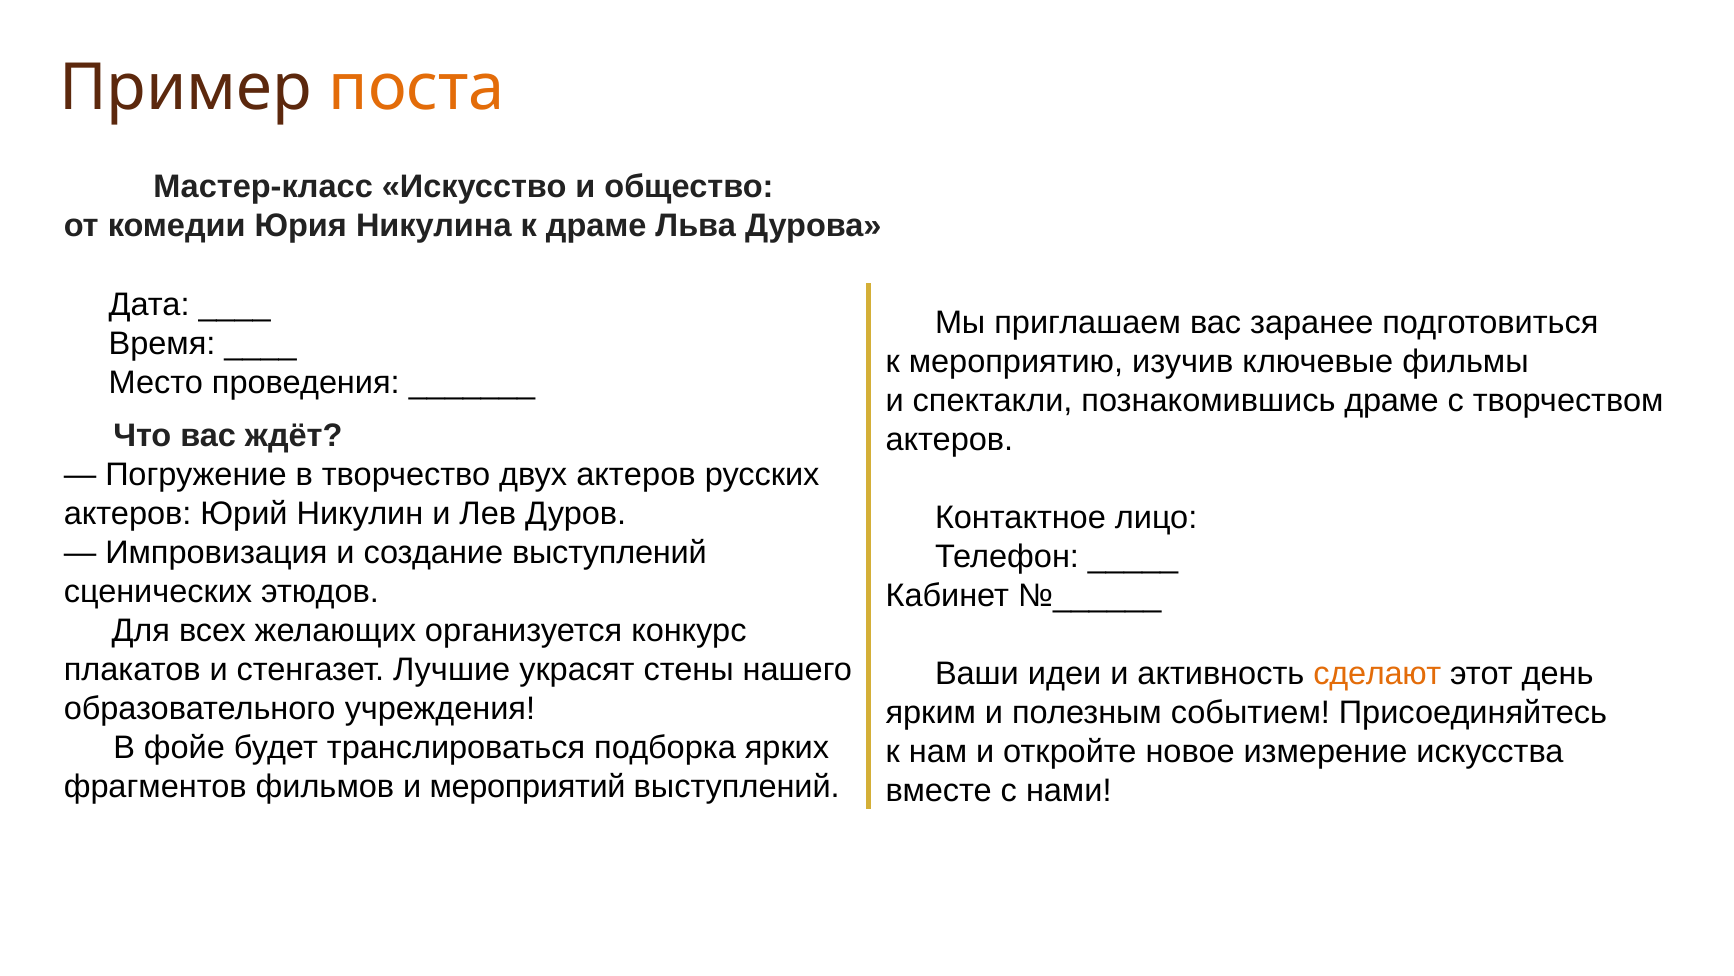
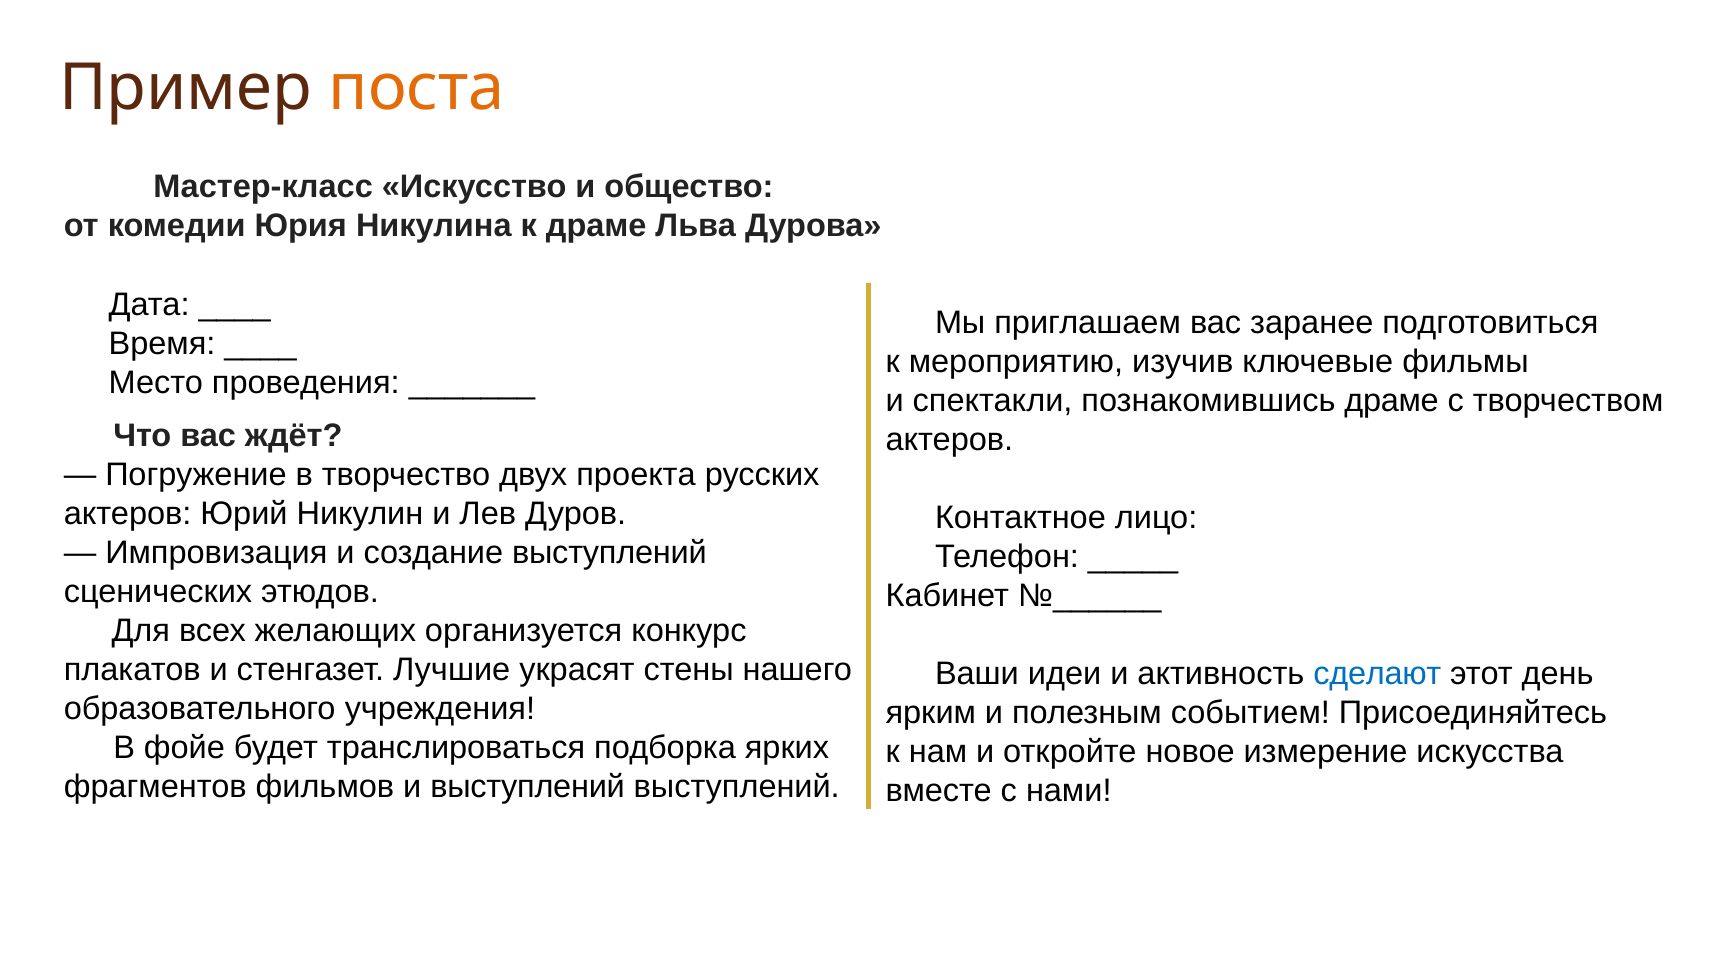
двух актеров: актеров -> проекта
сделают colour: orange -> blue
и мероприятий: мероприятий -> выступлений
